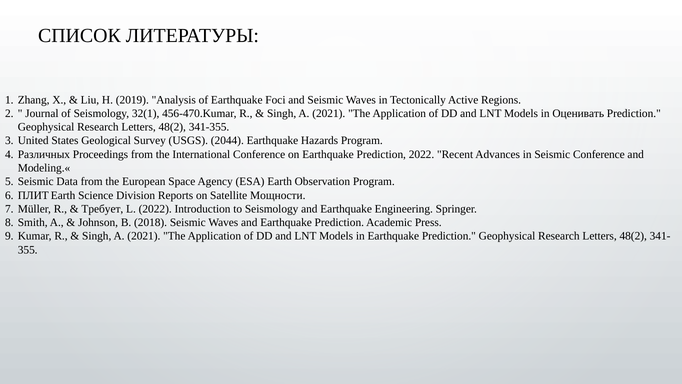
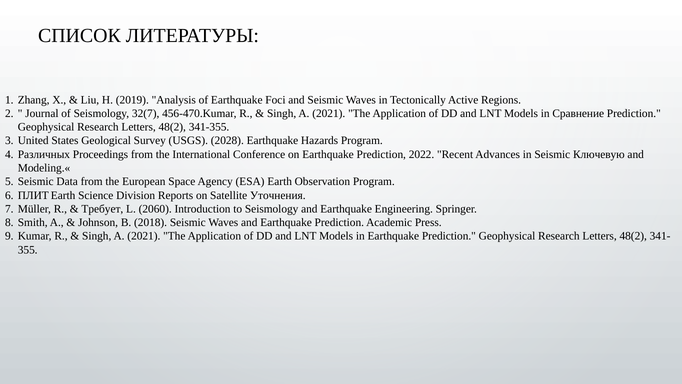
32(1: 32(1 -> 32(7
Оценивать: Оценивать -> Сравнение
2044: 2044 -> 2028
Seismic Conference: Conference -> Ключевую
Мощности: Мощности -> Уточнения
L 2022: 2022 -> 2060
